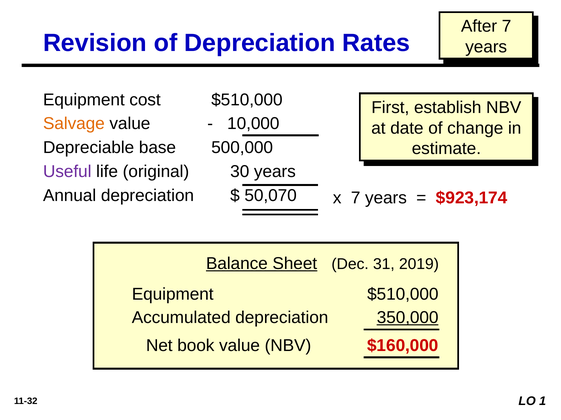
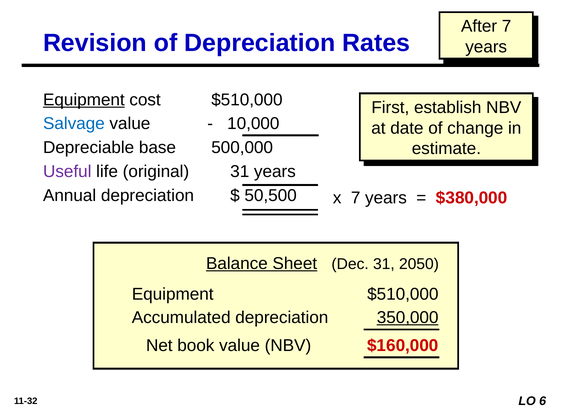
Equipment at (84, 100) underline: none -> present
Salvage colour: orange -> blue
original 30: 30 -> 31
50,070: 50,070 -> 50,500
$923,174: $923,174 -> $380,000
2019: 2019 -> 2050
1: 1 -> 6
